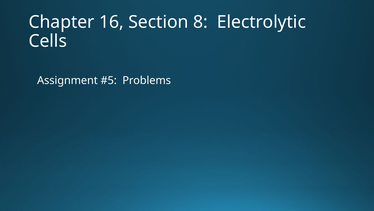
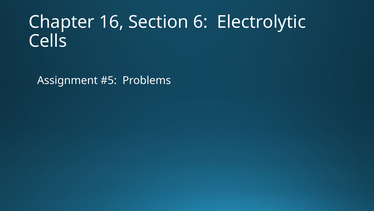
8: 8 -> 6
